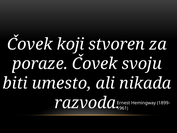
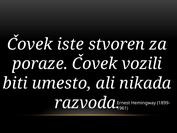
koji: koji -> iste
svoju: svoju -> vozili
